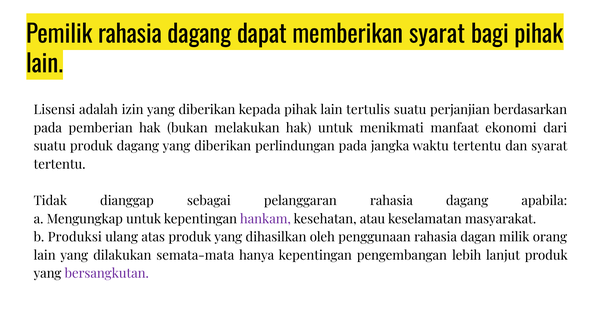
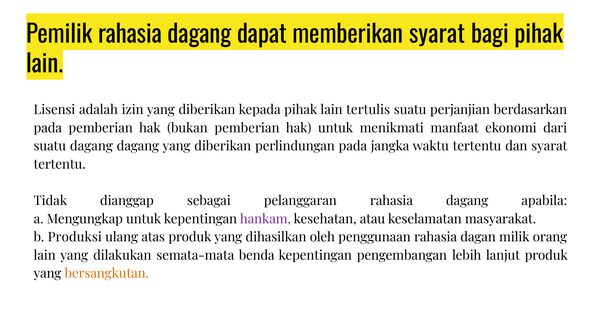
bukan melakukan: melakukan -> pemberian
suatu produk: produk -> dagang
hanya: hanya -> benda
bersangkutan colour: purple -> orange
